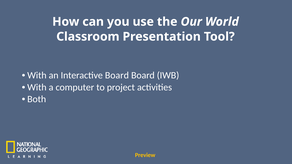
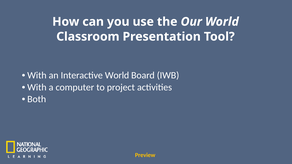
Interactive Board: Board -> World
